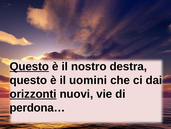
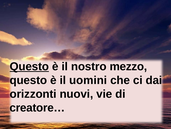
destra: destra -> mezzo
orizzonti underline: present -> none
perdona…: perdona… -> creatore…
